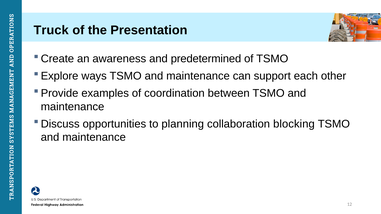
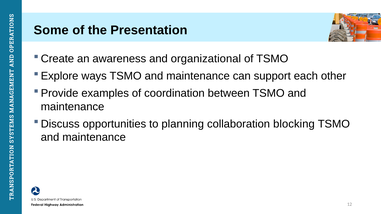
Truck: Truck -> Some
predetermined: predetermined -> organizational
